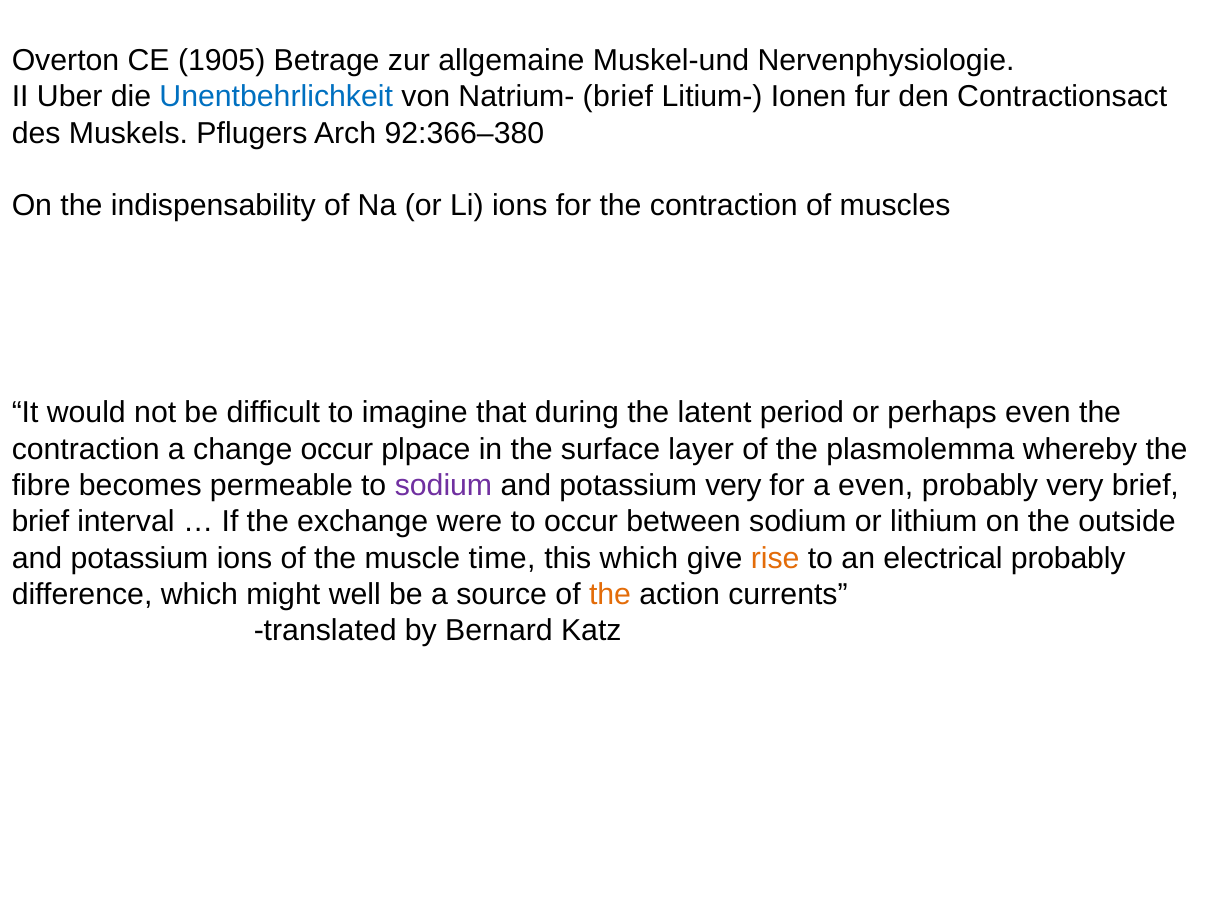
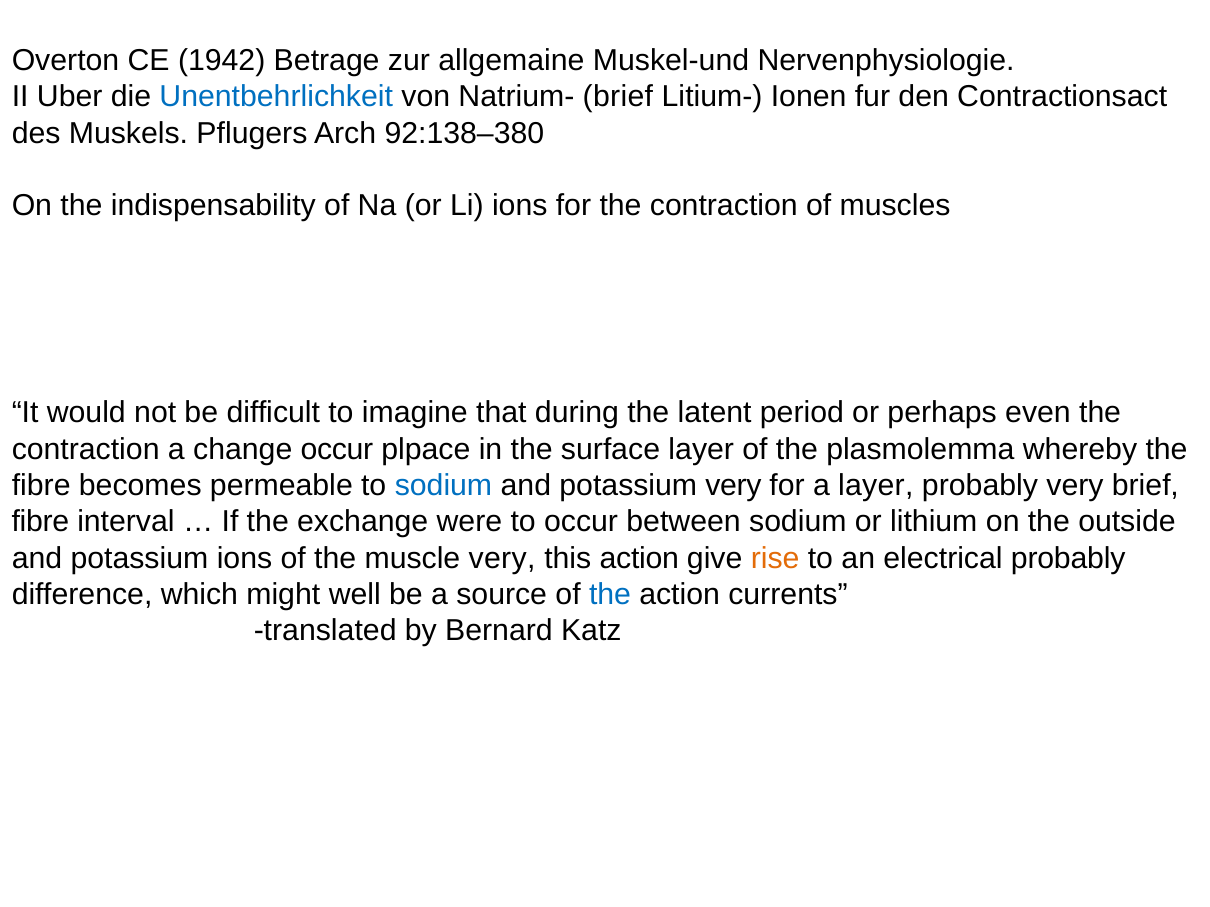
1905: 1905 -> 1942
92:366–380: 92:366–380 -> 92:138–380
sodium at (444, 486) colour: purple -> blue
a even: even -> layer
brief at (40, 522): brief -> fibre
muscle time: time -> very
this which: which -> action
the at (610, 595) colour: orange -> blue
